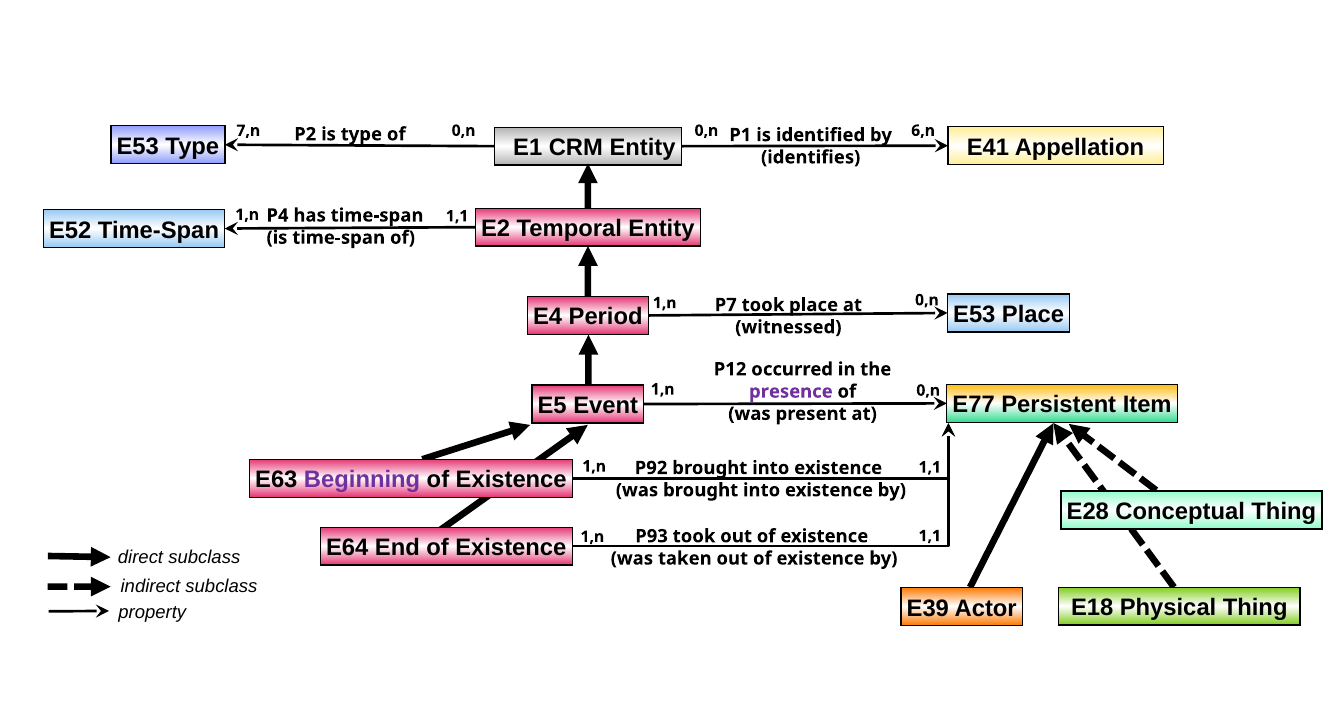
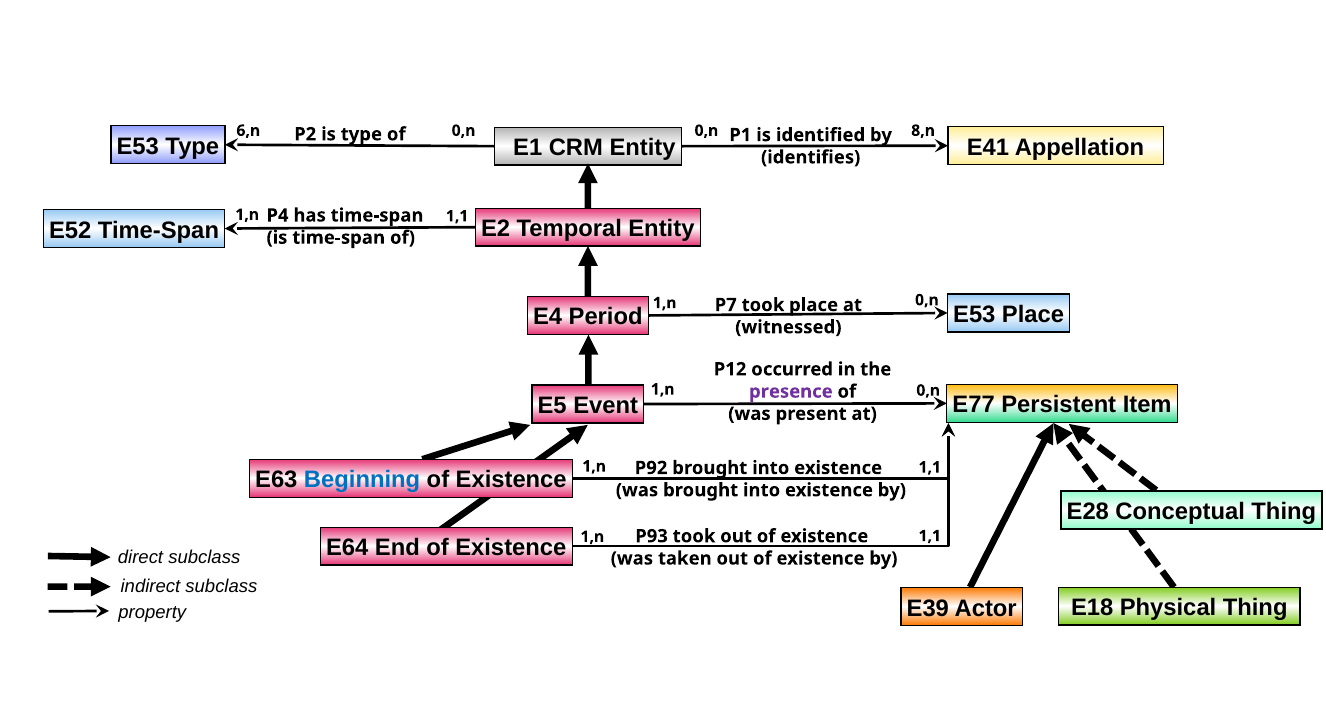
7,n: 7,n -> 6,n
6,n: 6,n -> 8,n
Beginning colour: purple -> blue
